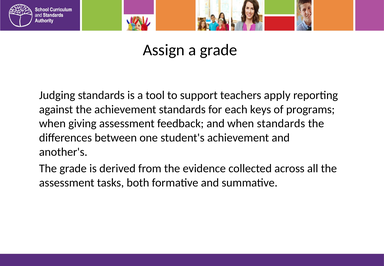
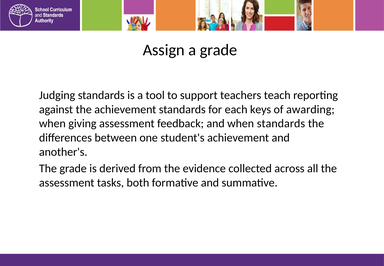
apply: apply -> teach
programs: programs -> awarding
